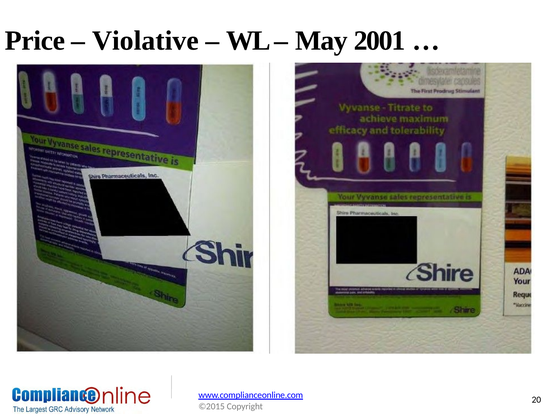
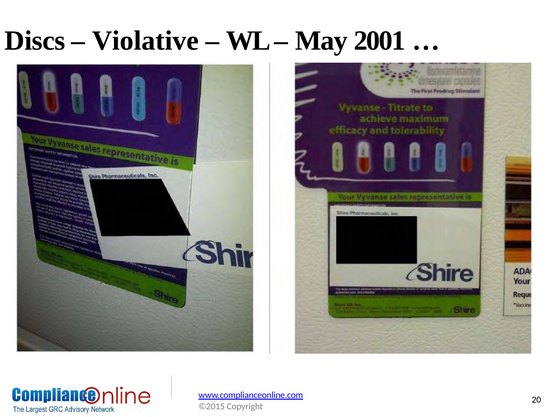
Price: Price -> Discs
